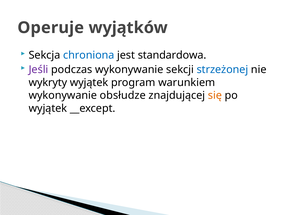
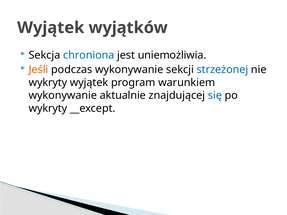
Operuje at (51, 28): Operuje -> Wyjątek
standardowa: standardowa -> uniemożliwia
Jeśli colour: purple -> orange
obsłudze: obsłudze -> aktualnie
się colour: orange -> blue
wyjątek at (48, 108): wyjątek -> wykryty
